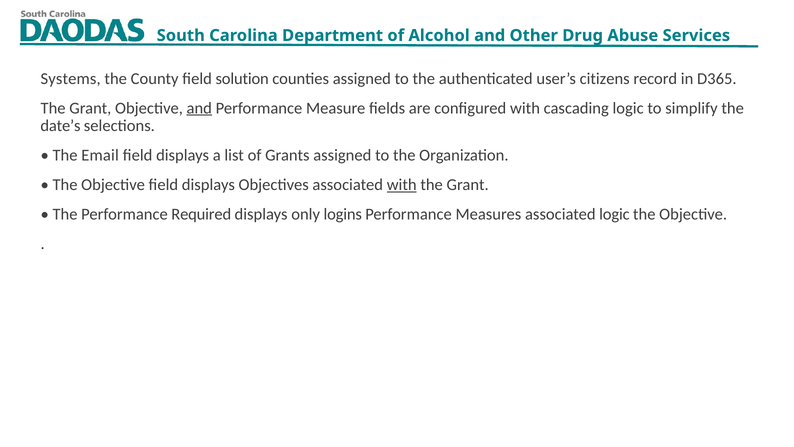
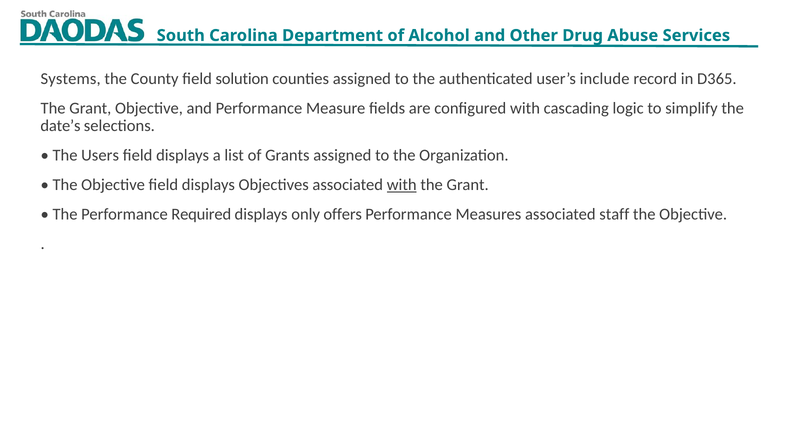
citizens: citizens -> include
and at (199, 108) underline: present -> none
Email: Email -> Users
logins: logins -> offers
associated logic: logic -> staff
